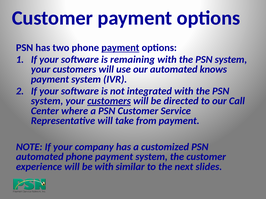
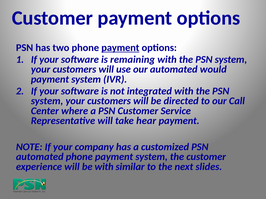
knows: knows -> would
customers at (109, 101) underline: present -> none
from: from -> hear
